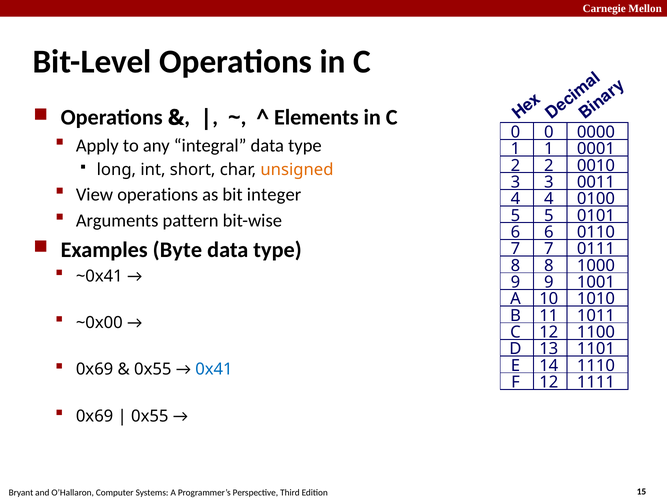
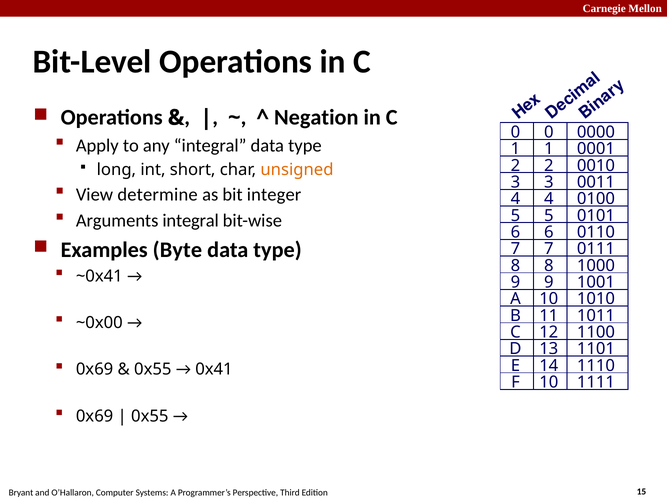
Elements: Elements -> Negation
View operations: operations -> determine
Arguments pattern: pattern -> integral
0x41 colour: blue -> black
F 12: 12 -> 10
